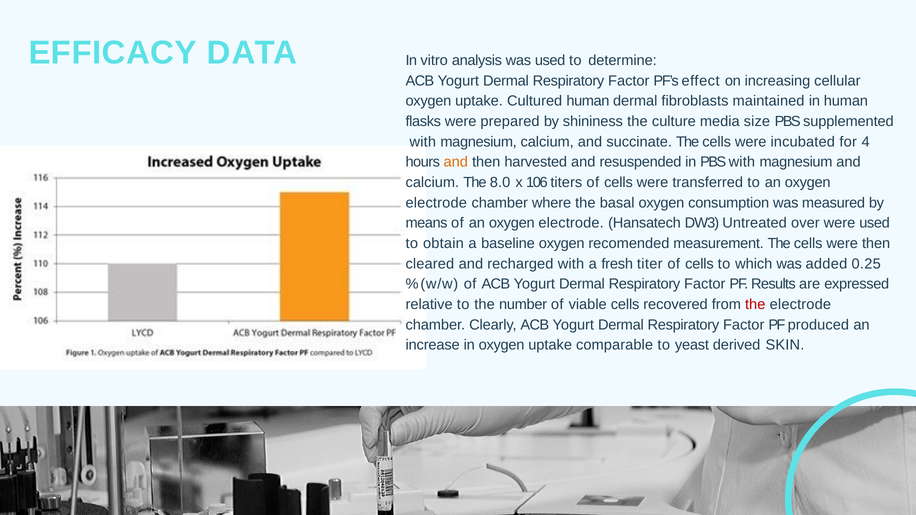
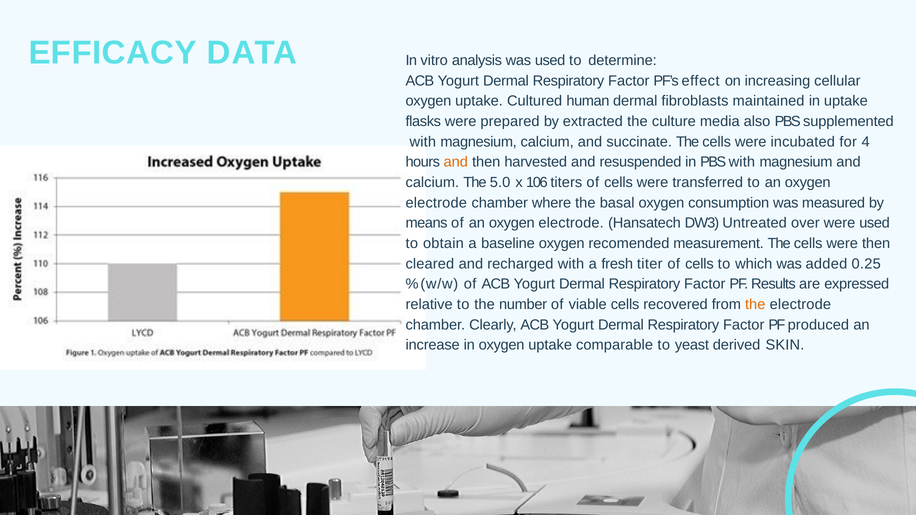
in human: human -> uptake
shininess: shininess -> extracted
size: size -> also
8.0: 8.0 -> 5.0
the at (755, 305) colour: red -> orange
